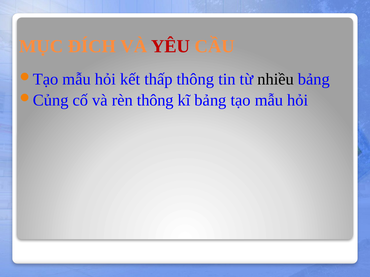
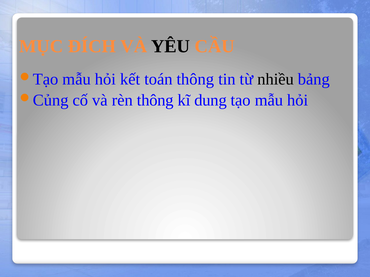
YÊU colour: red -> black
thấp: thấp -> toán
kĩ bảng: bảng -> dung
